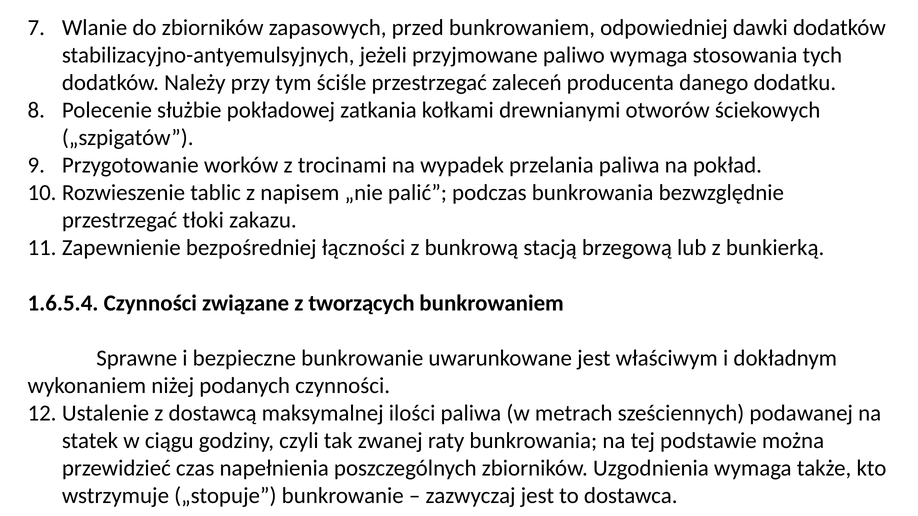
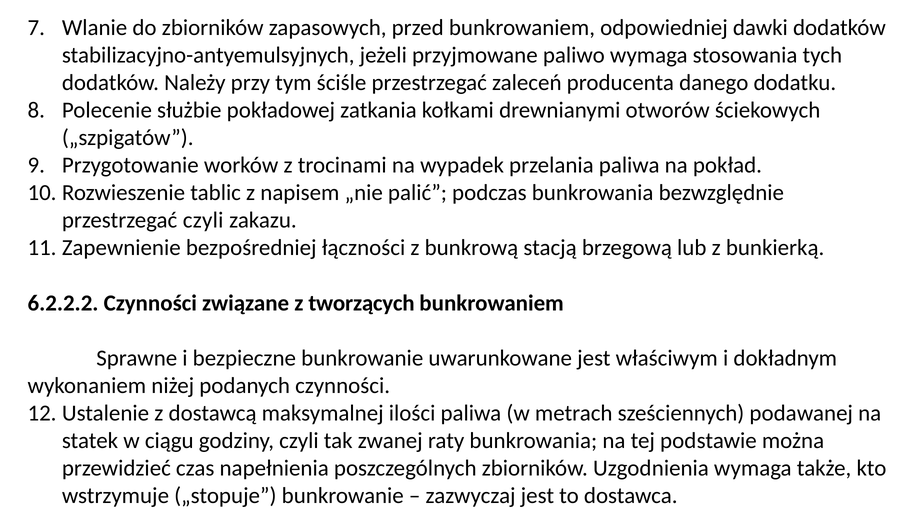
przestrzegać tłoki: tłoki -> czyli
1.6.5.4: 1.6.5.4 -> 6.2.2.2
